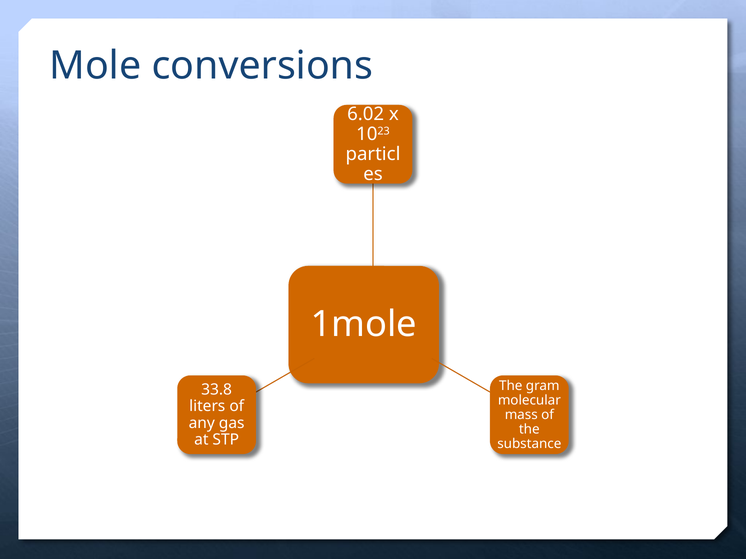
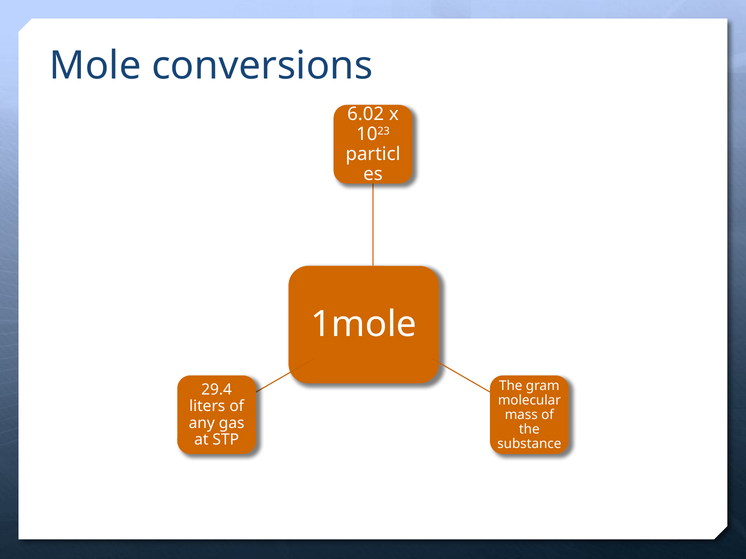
33.8: 33.8 -> 29.4
